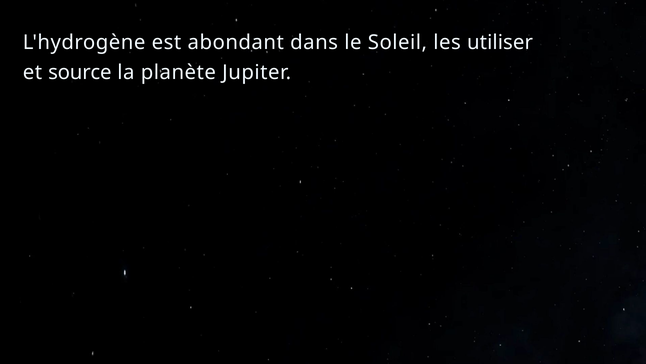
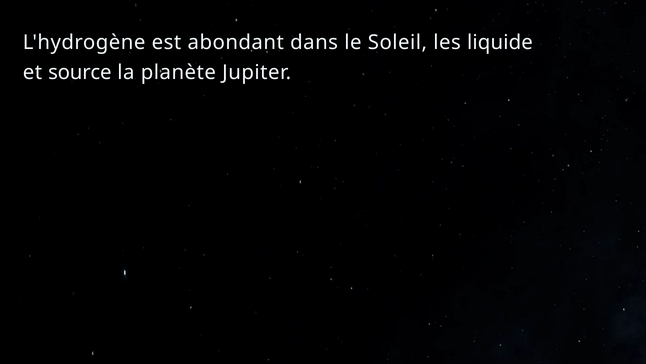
utiliser: utiliser -> liquide
